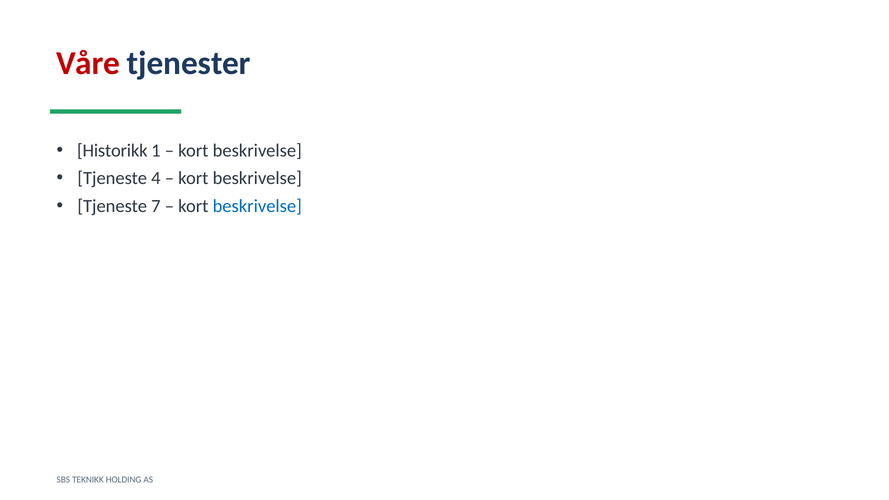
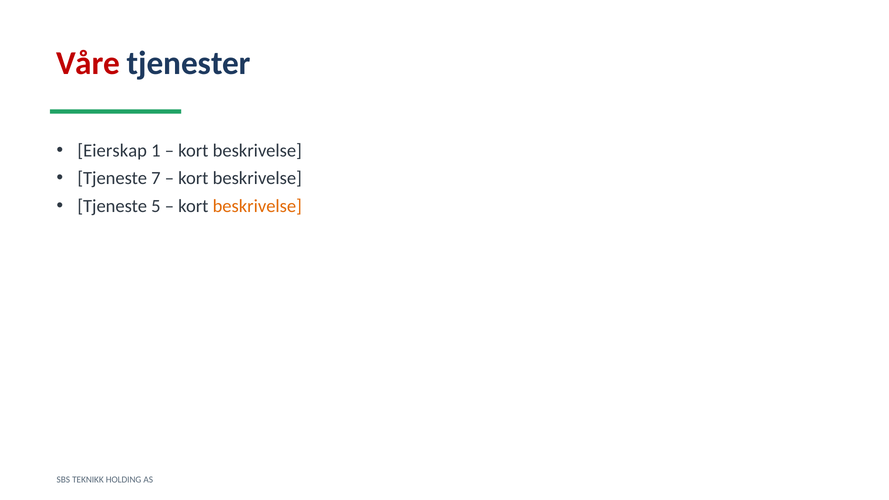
Historikk: Historikk -> Eierskap
4: 4 -> 7
7: 7 -> 5
beskrivelse at (257, 206) colour: blue -> orange
